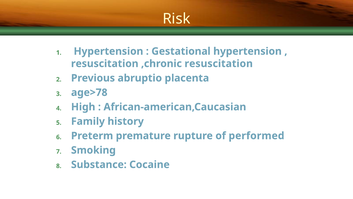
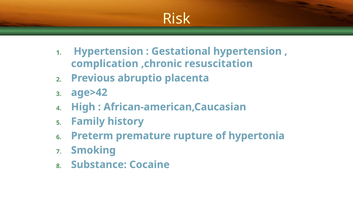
resuscitation at (105, 64): resuscitation -> complication
age>78: age>78 -> age>42
performed: performed -> hypertonia
